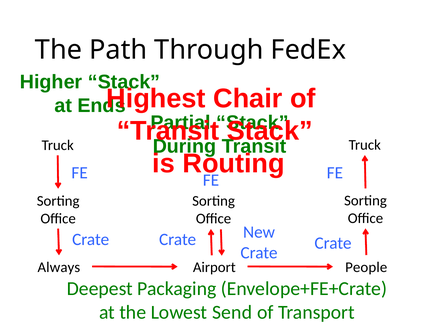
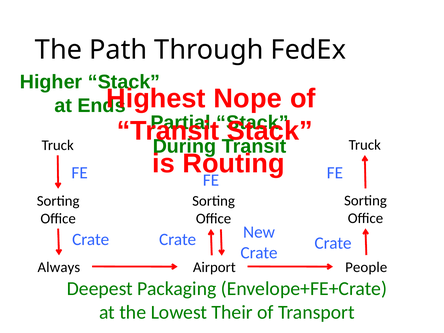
Chair: Chair -> Nope
Send: Send -> Their
